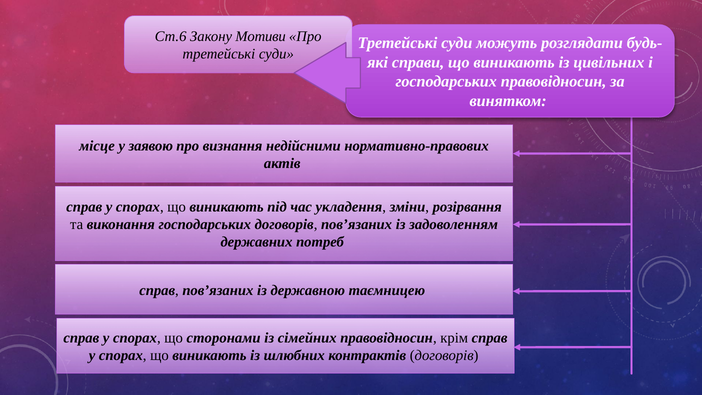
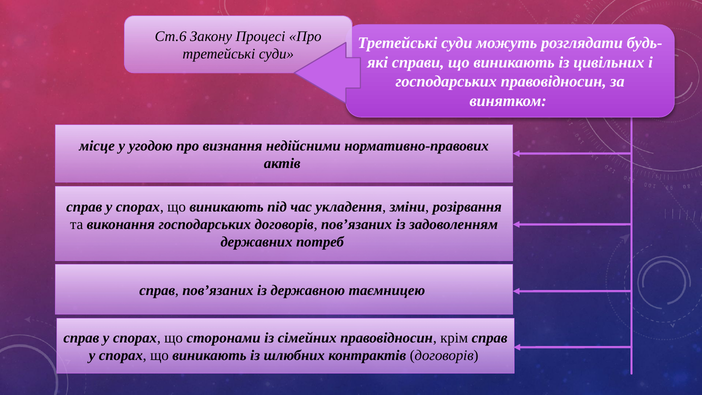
Мотиви: Мотиви -> Процесі
заявою: заявою -> угодою
